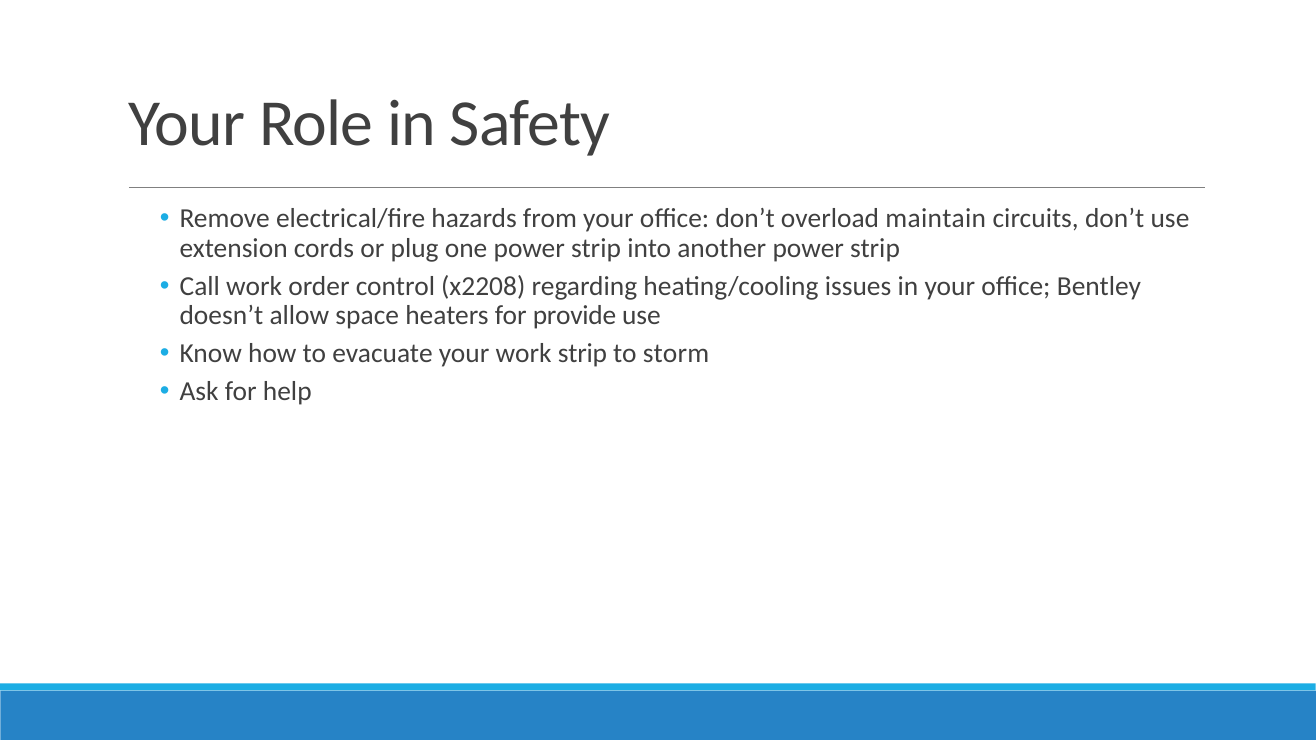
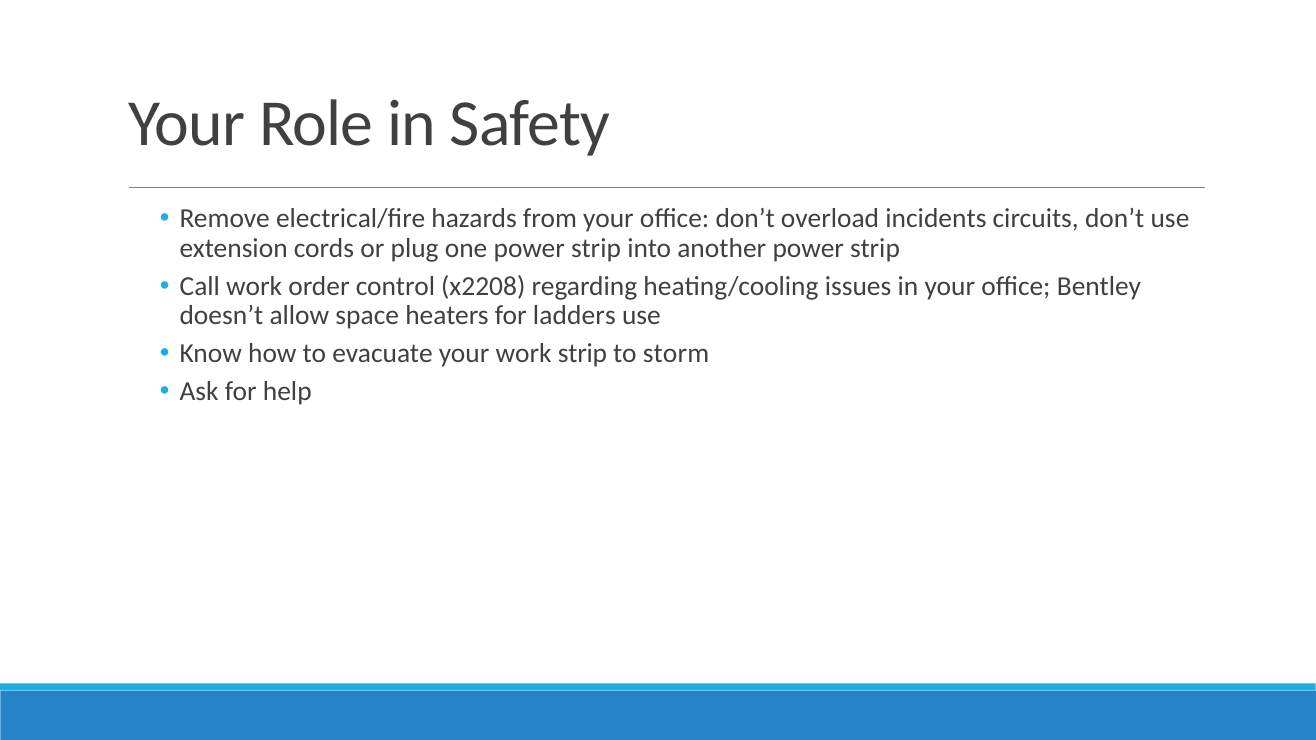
maintain: maintain -> incidents
provide: provide -> ladders
